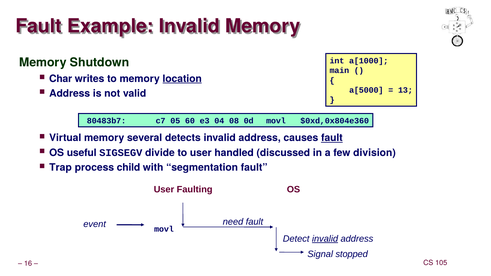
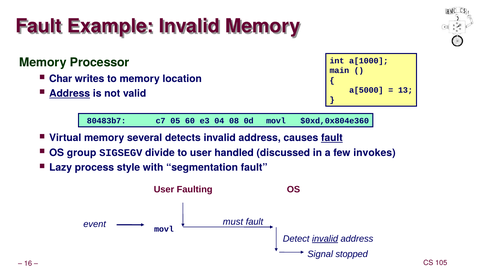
Shutdown: Shutdown -> Processor
location underline: present -> none
Address at (70, 94) underline: none -> present
useful: useful -> group
division: division -> invokes
Trap: Trap -> Lazy
child: child -> style
need: need -> must
